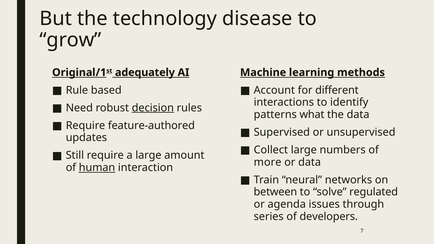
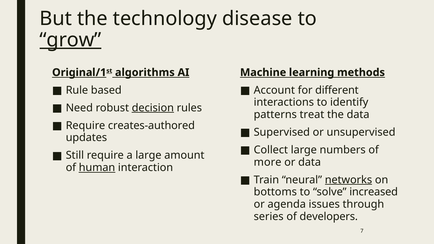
grow underline: none -> present
adequately: adequately -> algorithms
what: what -> treat
feature-authored: feature-authored -> creates-authored
networks underline: none -> present
between: between -> bottoms
regulated: regulated -> increased
